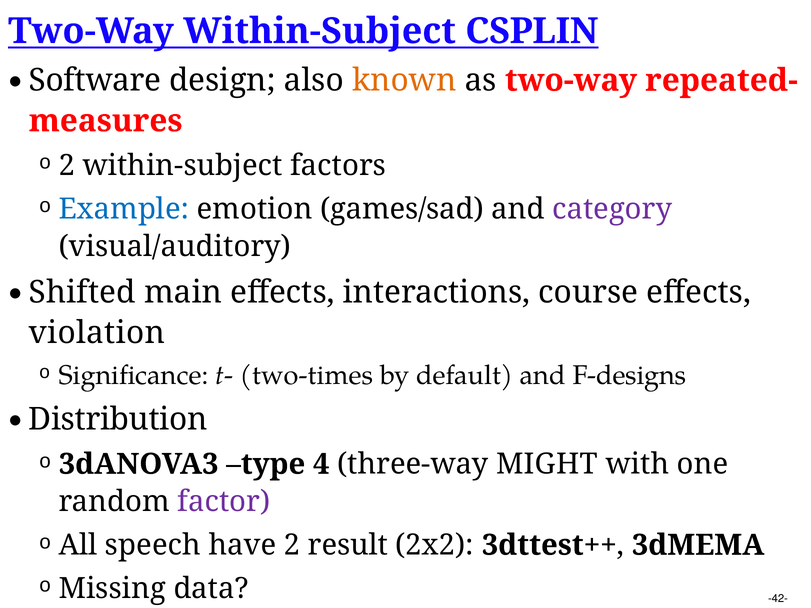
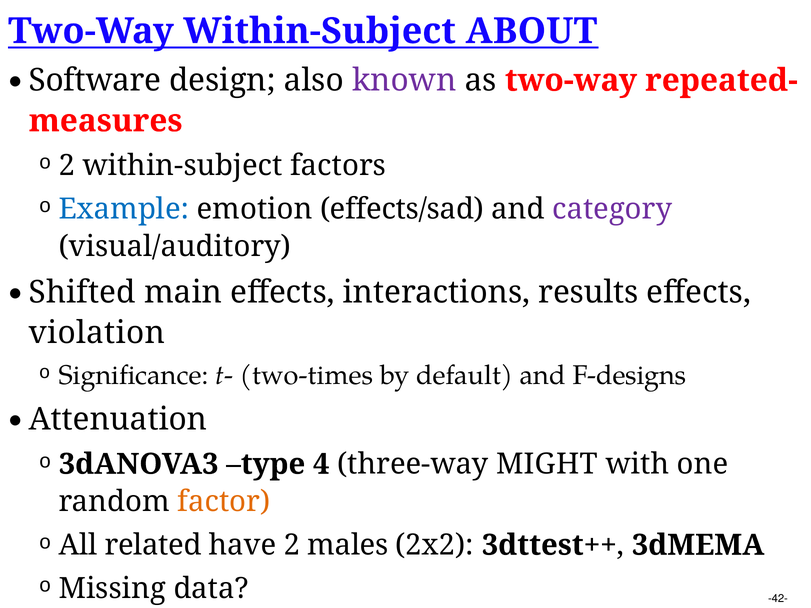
CSPLIN: CSPLIN -> ABOUT
known colour: orange -> purple
games/sad: games/sad -> effects/sad
course: course -> results
Distribution: Distribution -> Attenuation
factor colour: purple -> orange
speech: speech -> related
result: result -> males
